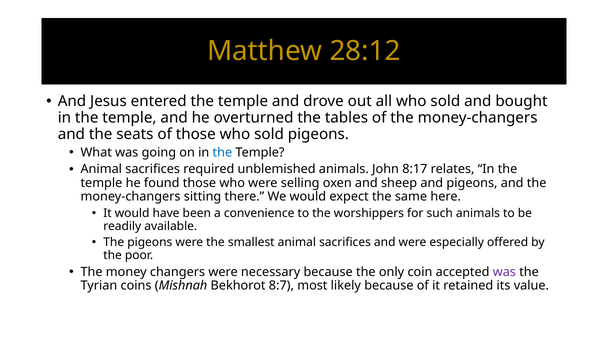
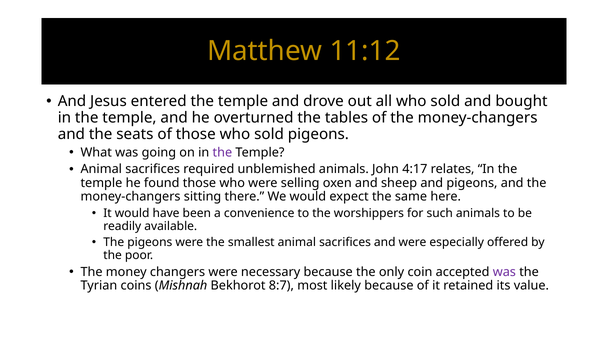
28:12: 28:12 -> 11:12
the at (222, 152) colour: blue -> purple
8:17: 8:17 -> 4:17
